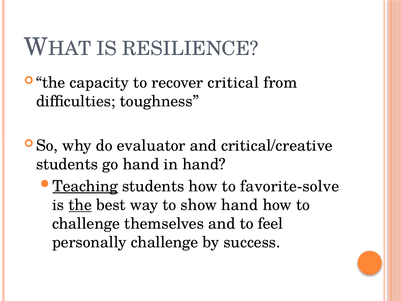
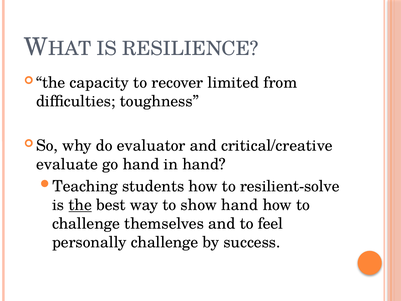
critical: critical -> limited
students at (67, 164): students -> evaluate
Teaching underline: present -> none
favorite-solve: favorite-solve -> resilient-solve
